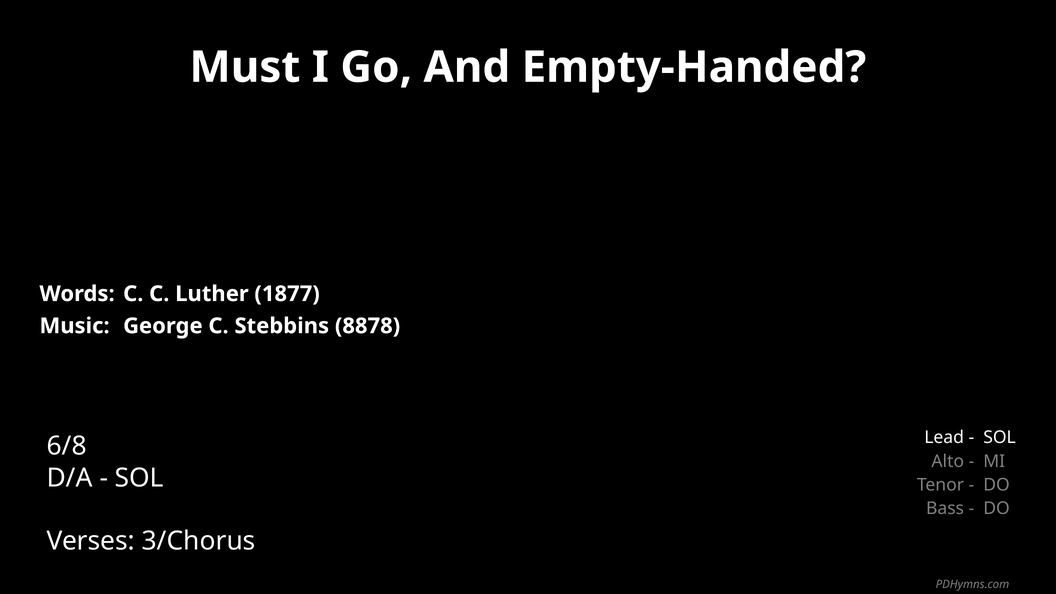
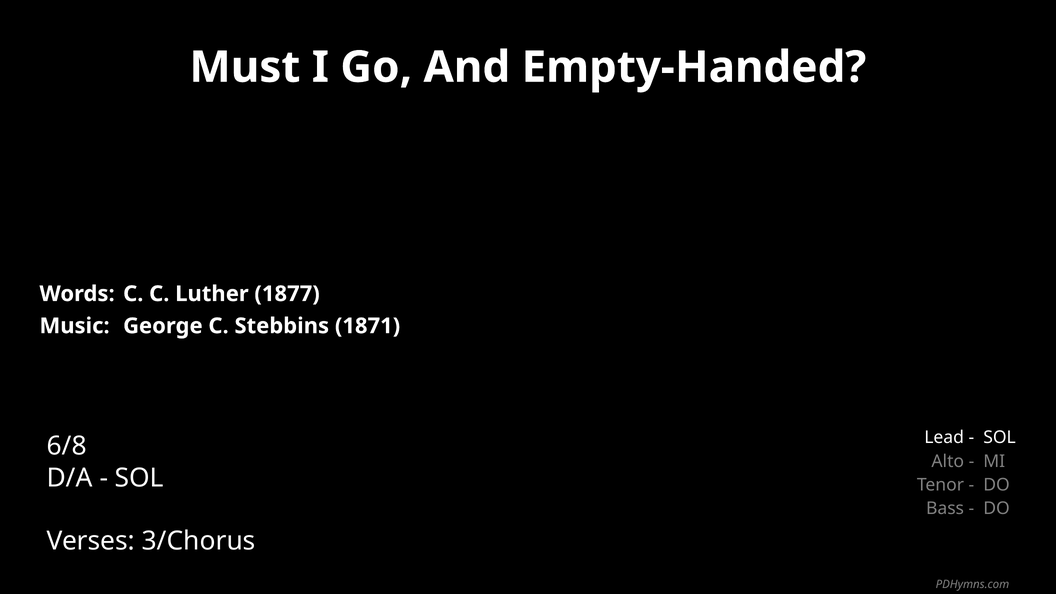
8878: 8878 -> 1871
